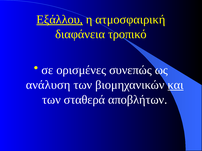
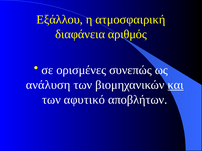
Εξάλλου underline: present -> none
τροπικό: τροπικό -> αριθμός
σταθερά: σταθερά -> αφυτικό
